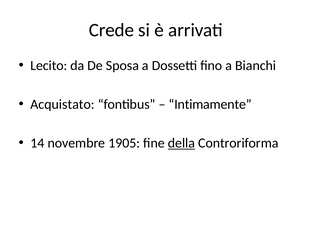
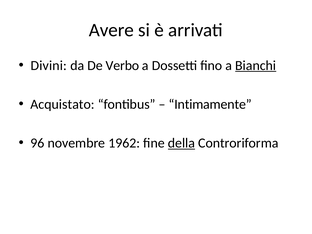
Crede: Crede -> Avere
Lecito: Lecito -> Divini
Sposa: Sposa -> Verbo
Bianchi underline: none -> present
14: 14 -> 96
1905: 1905 -> 1962
